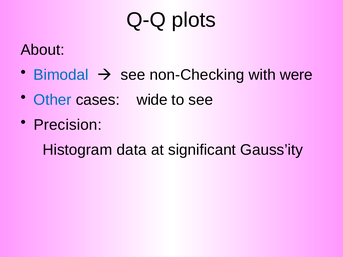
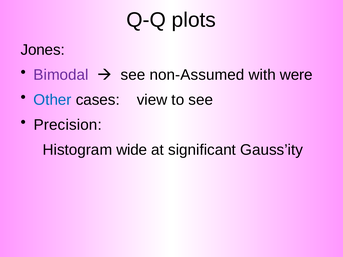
About: About -> Jones
Bimodal colour: blue -> purple
non-Checking: non-Checking -> non-Assumed
wide: wide -> view
data: data -> wide
